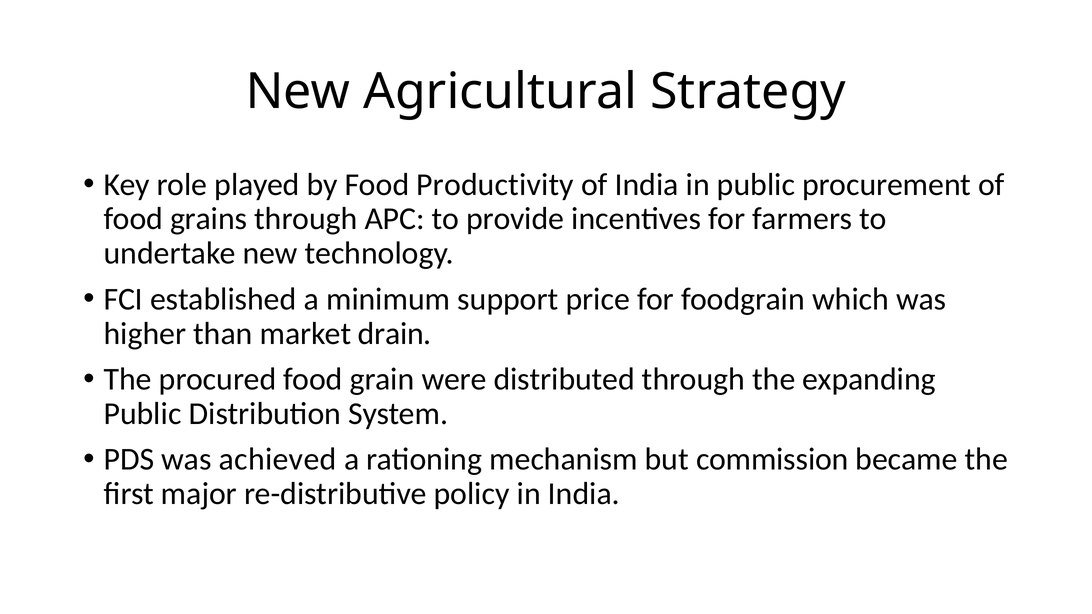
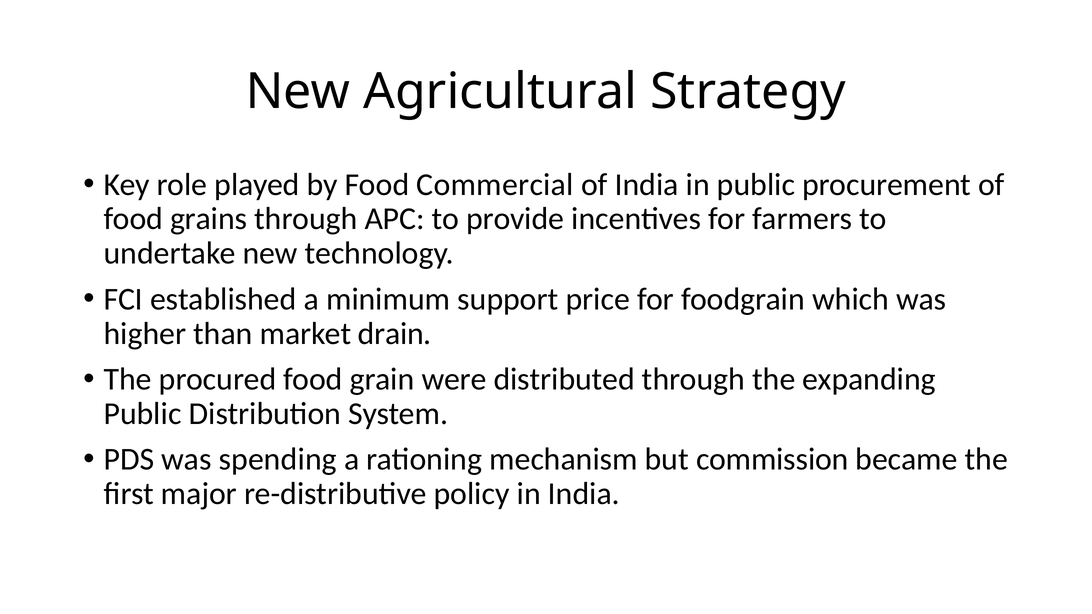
Productivity: Productivity -> Commercial
achieved: achieved -> spending
